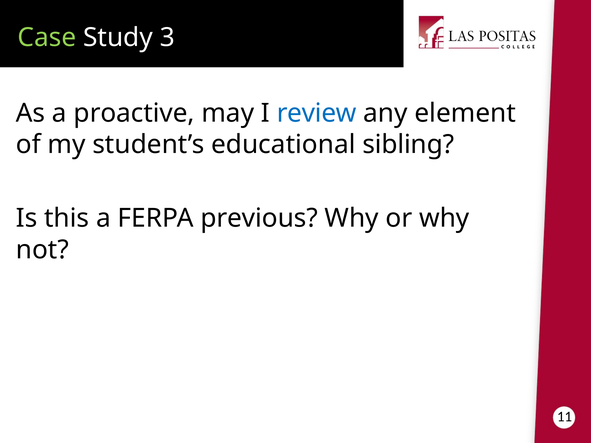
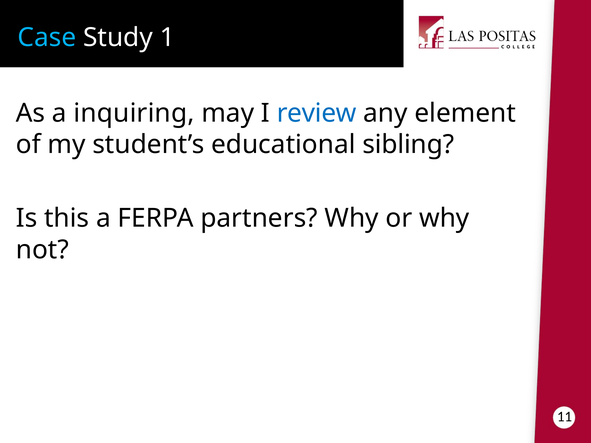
Case colour: light green -> light blue
3: 3 -> 1
proactive: proactive -> inquiring
previous: previous -> partners
